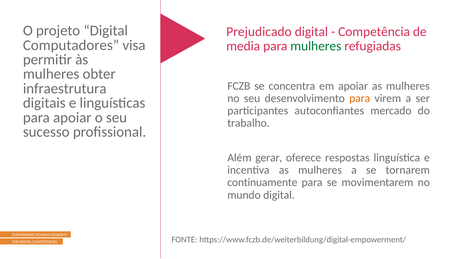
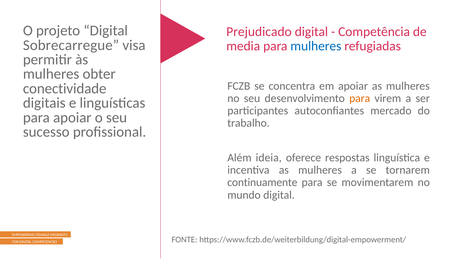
Computadores: Computadores -> Sobrecarregue
mulheres at (316, 46) colour: green -> blue
infraestrutura: infraestrutura -> conectividade
gerar: gerar -> ideia
